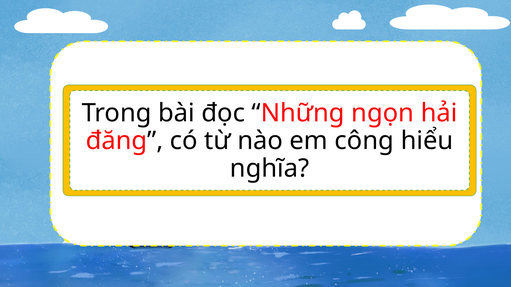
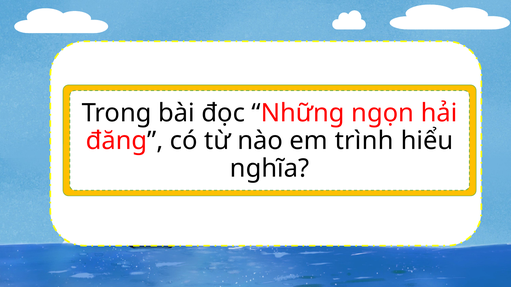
công: công -> trình
